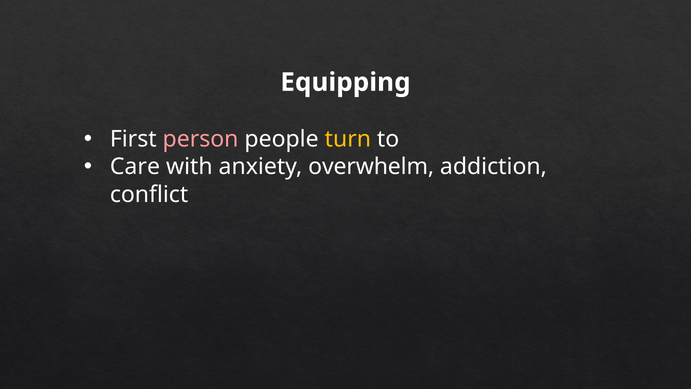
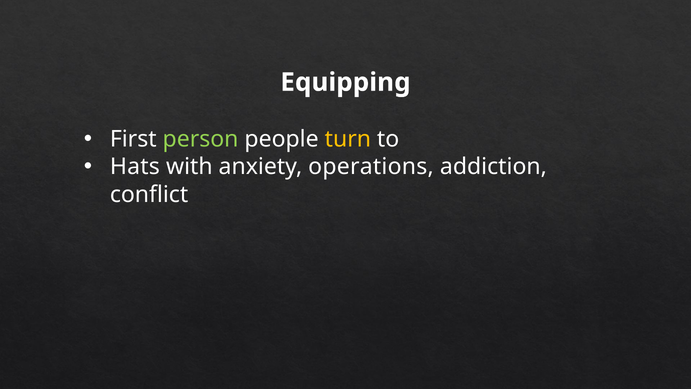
person colour: pink -> light green
Care: Care -> Hats
overwhelm: overwhelm -> operations
